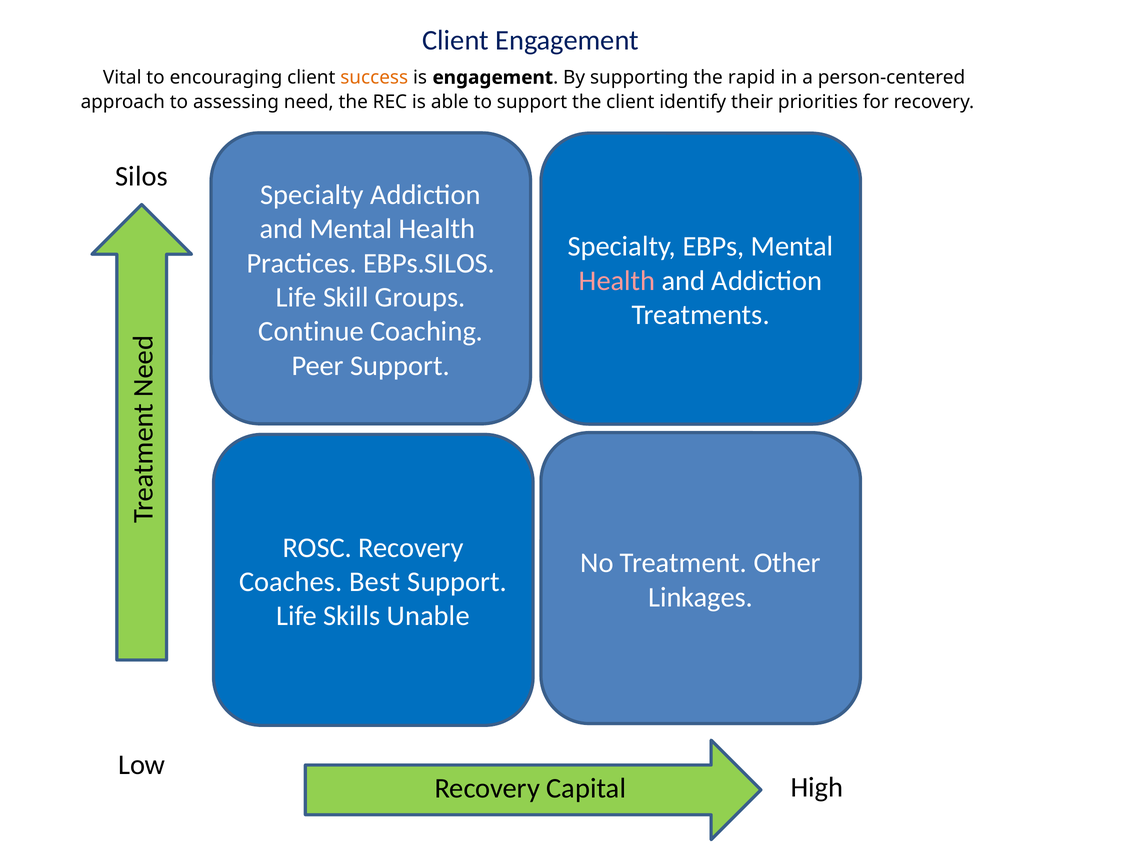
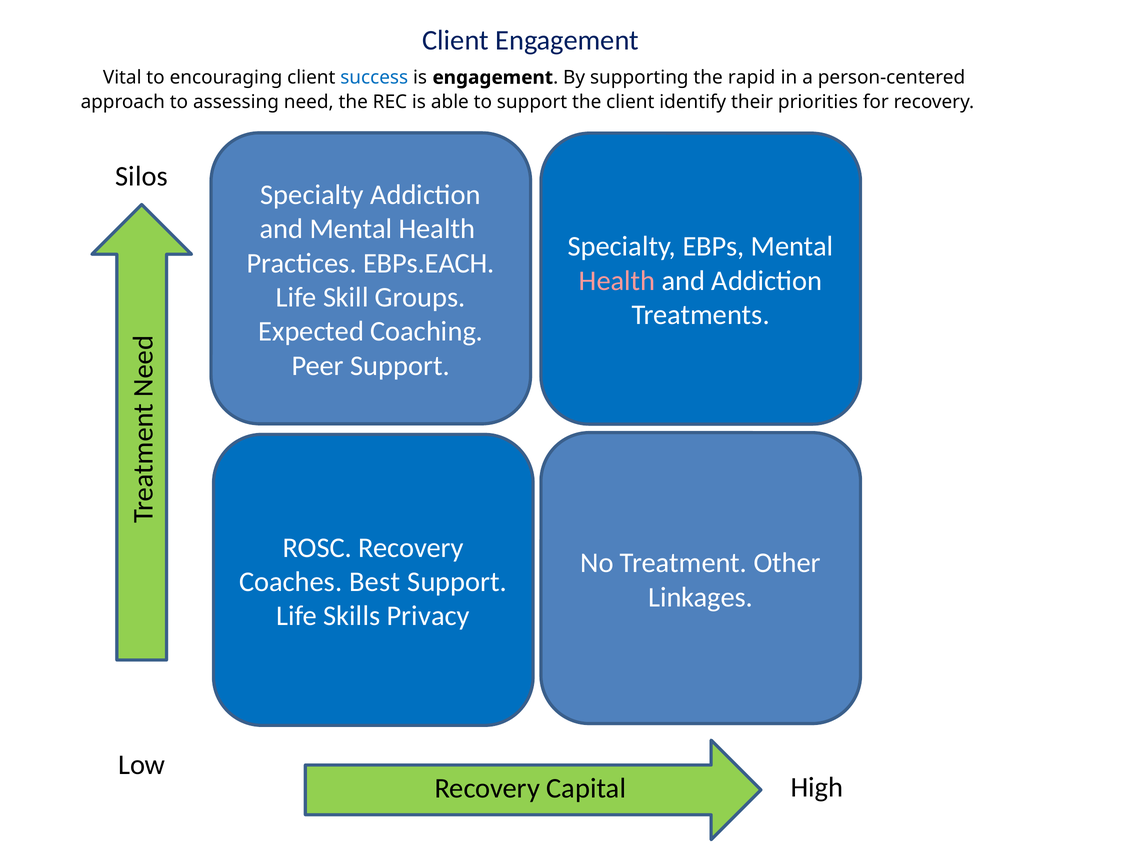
success colour: orange -> blue
EBPs.SILOS: EBPs.SILOS -> EBPs.EACH
Continue: Continue -> Expected
Unable: Unable -> Privacy
